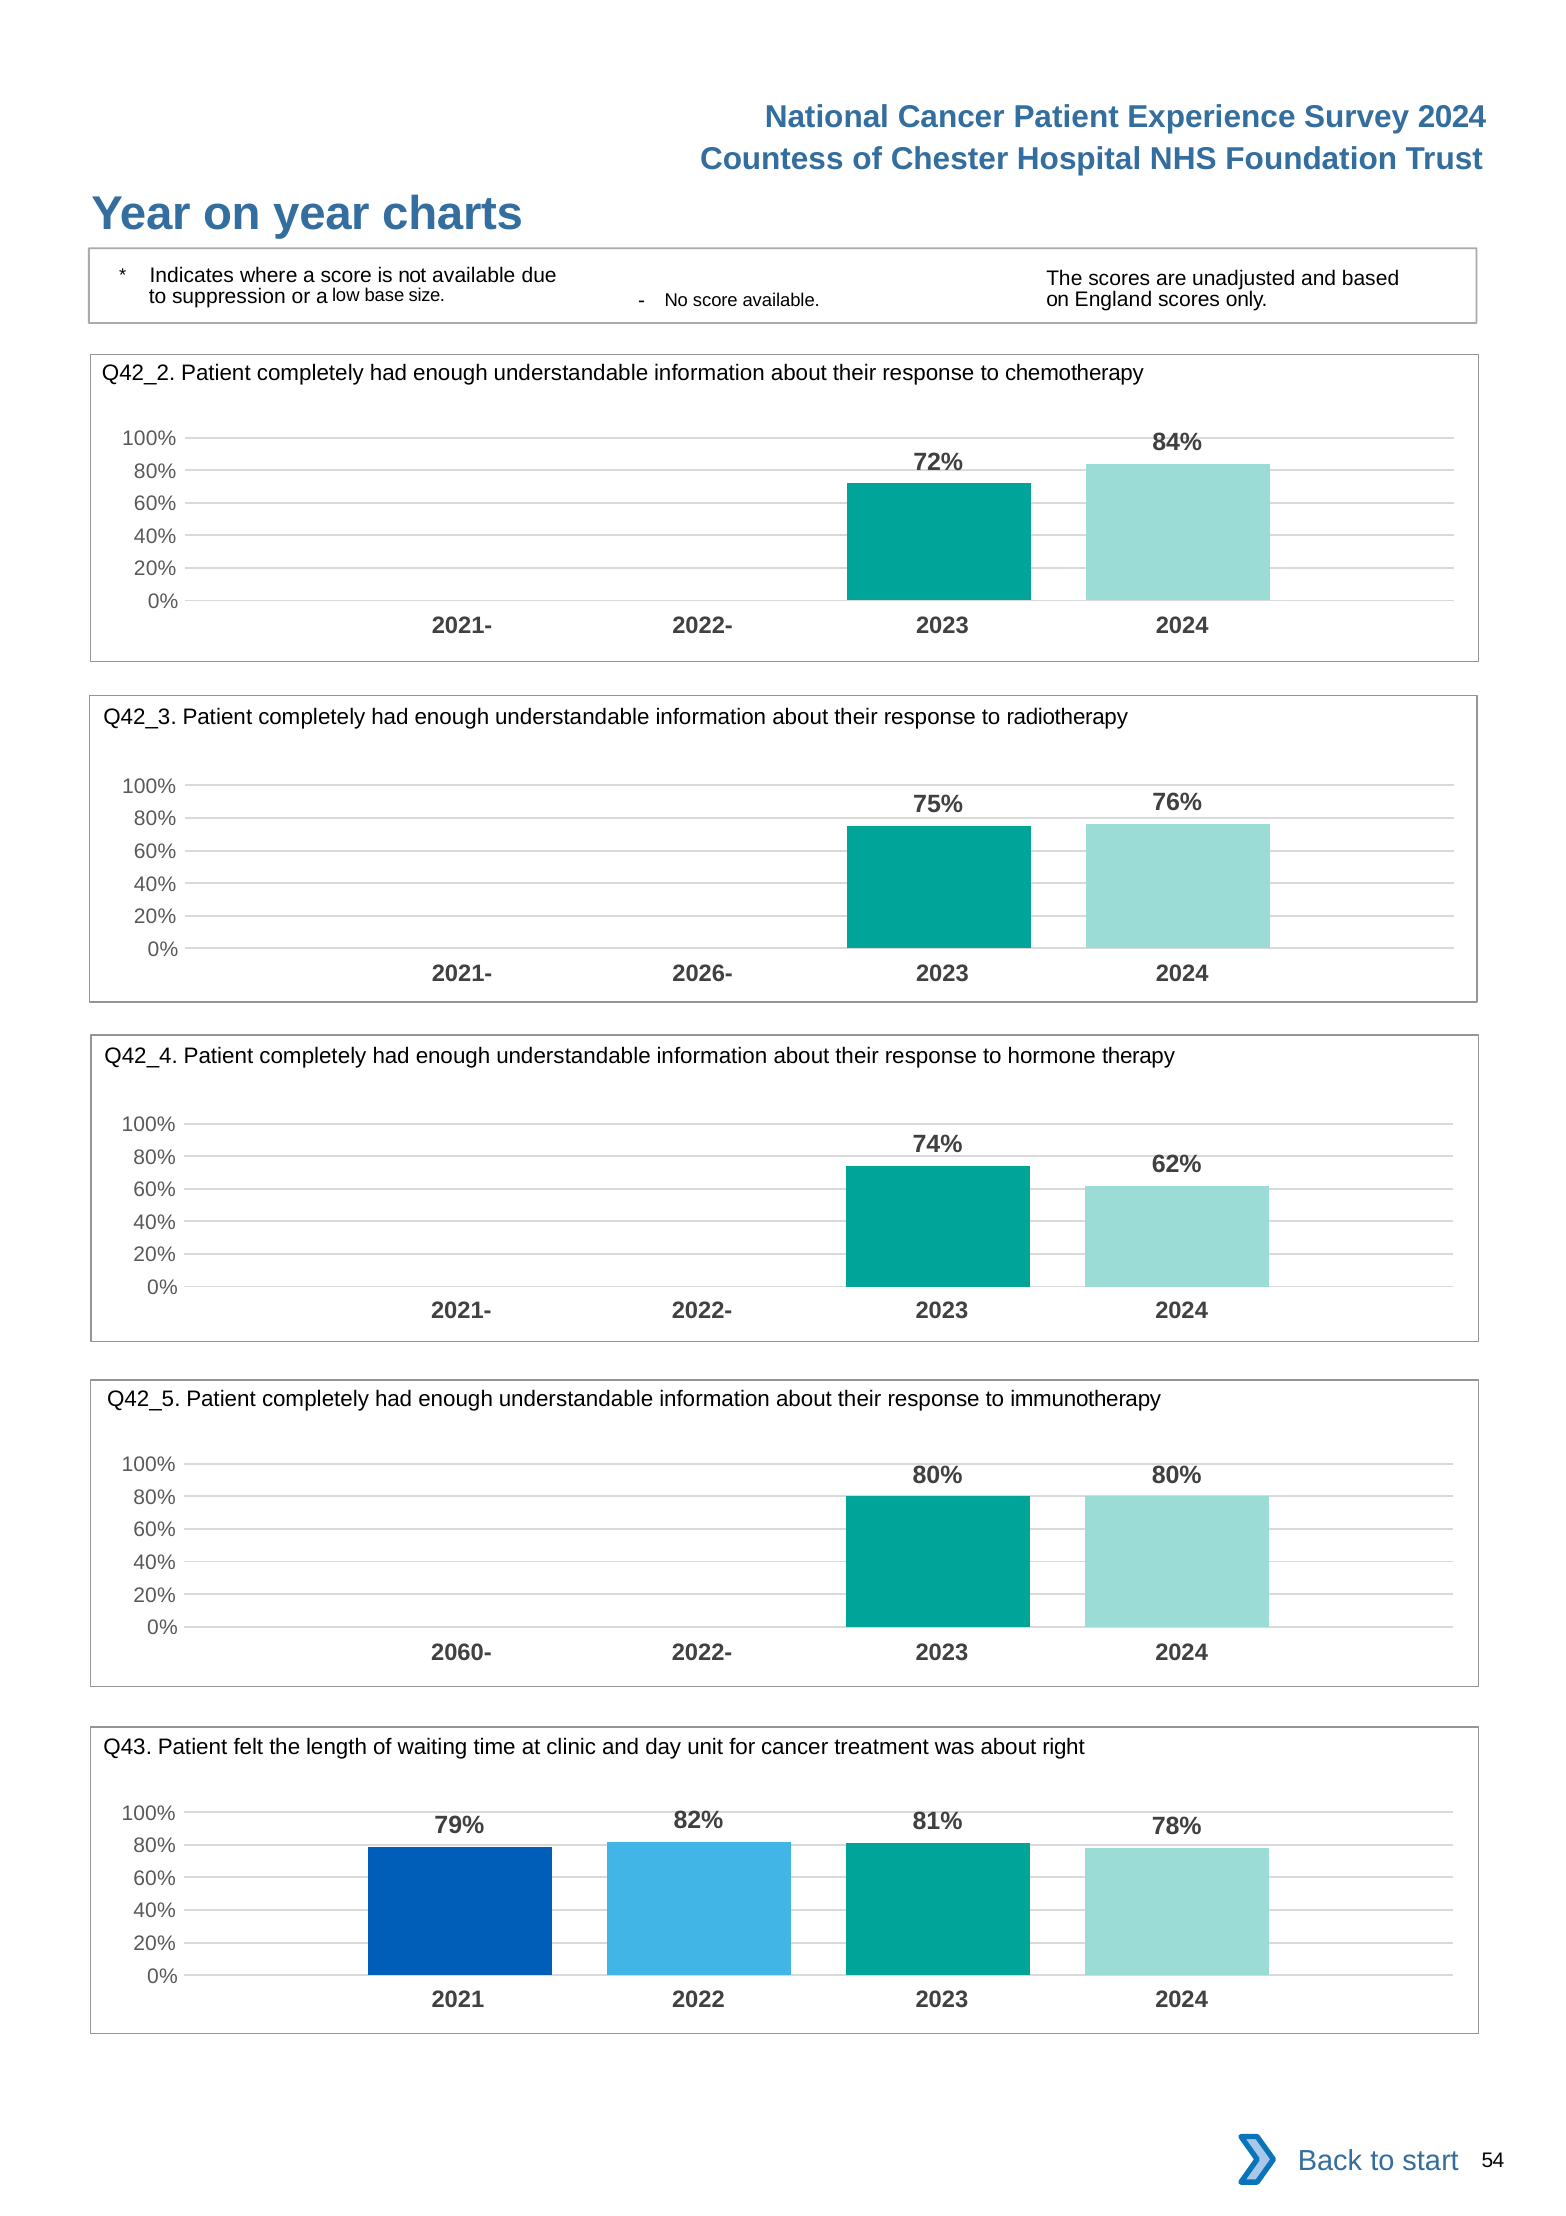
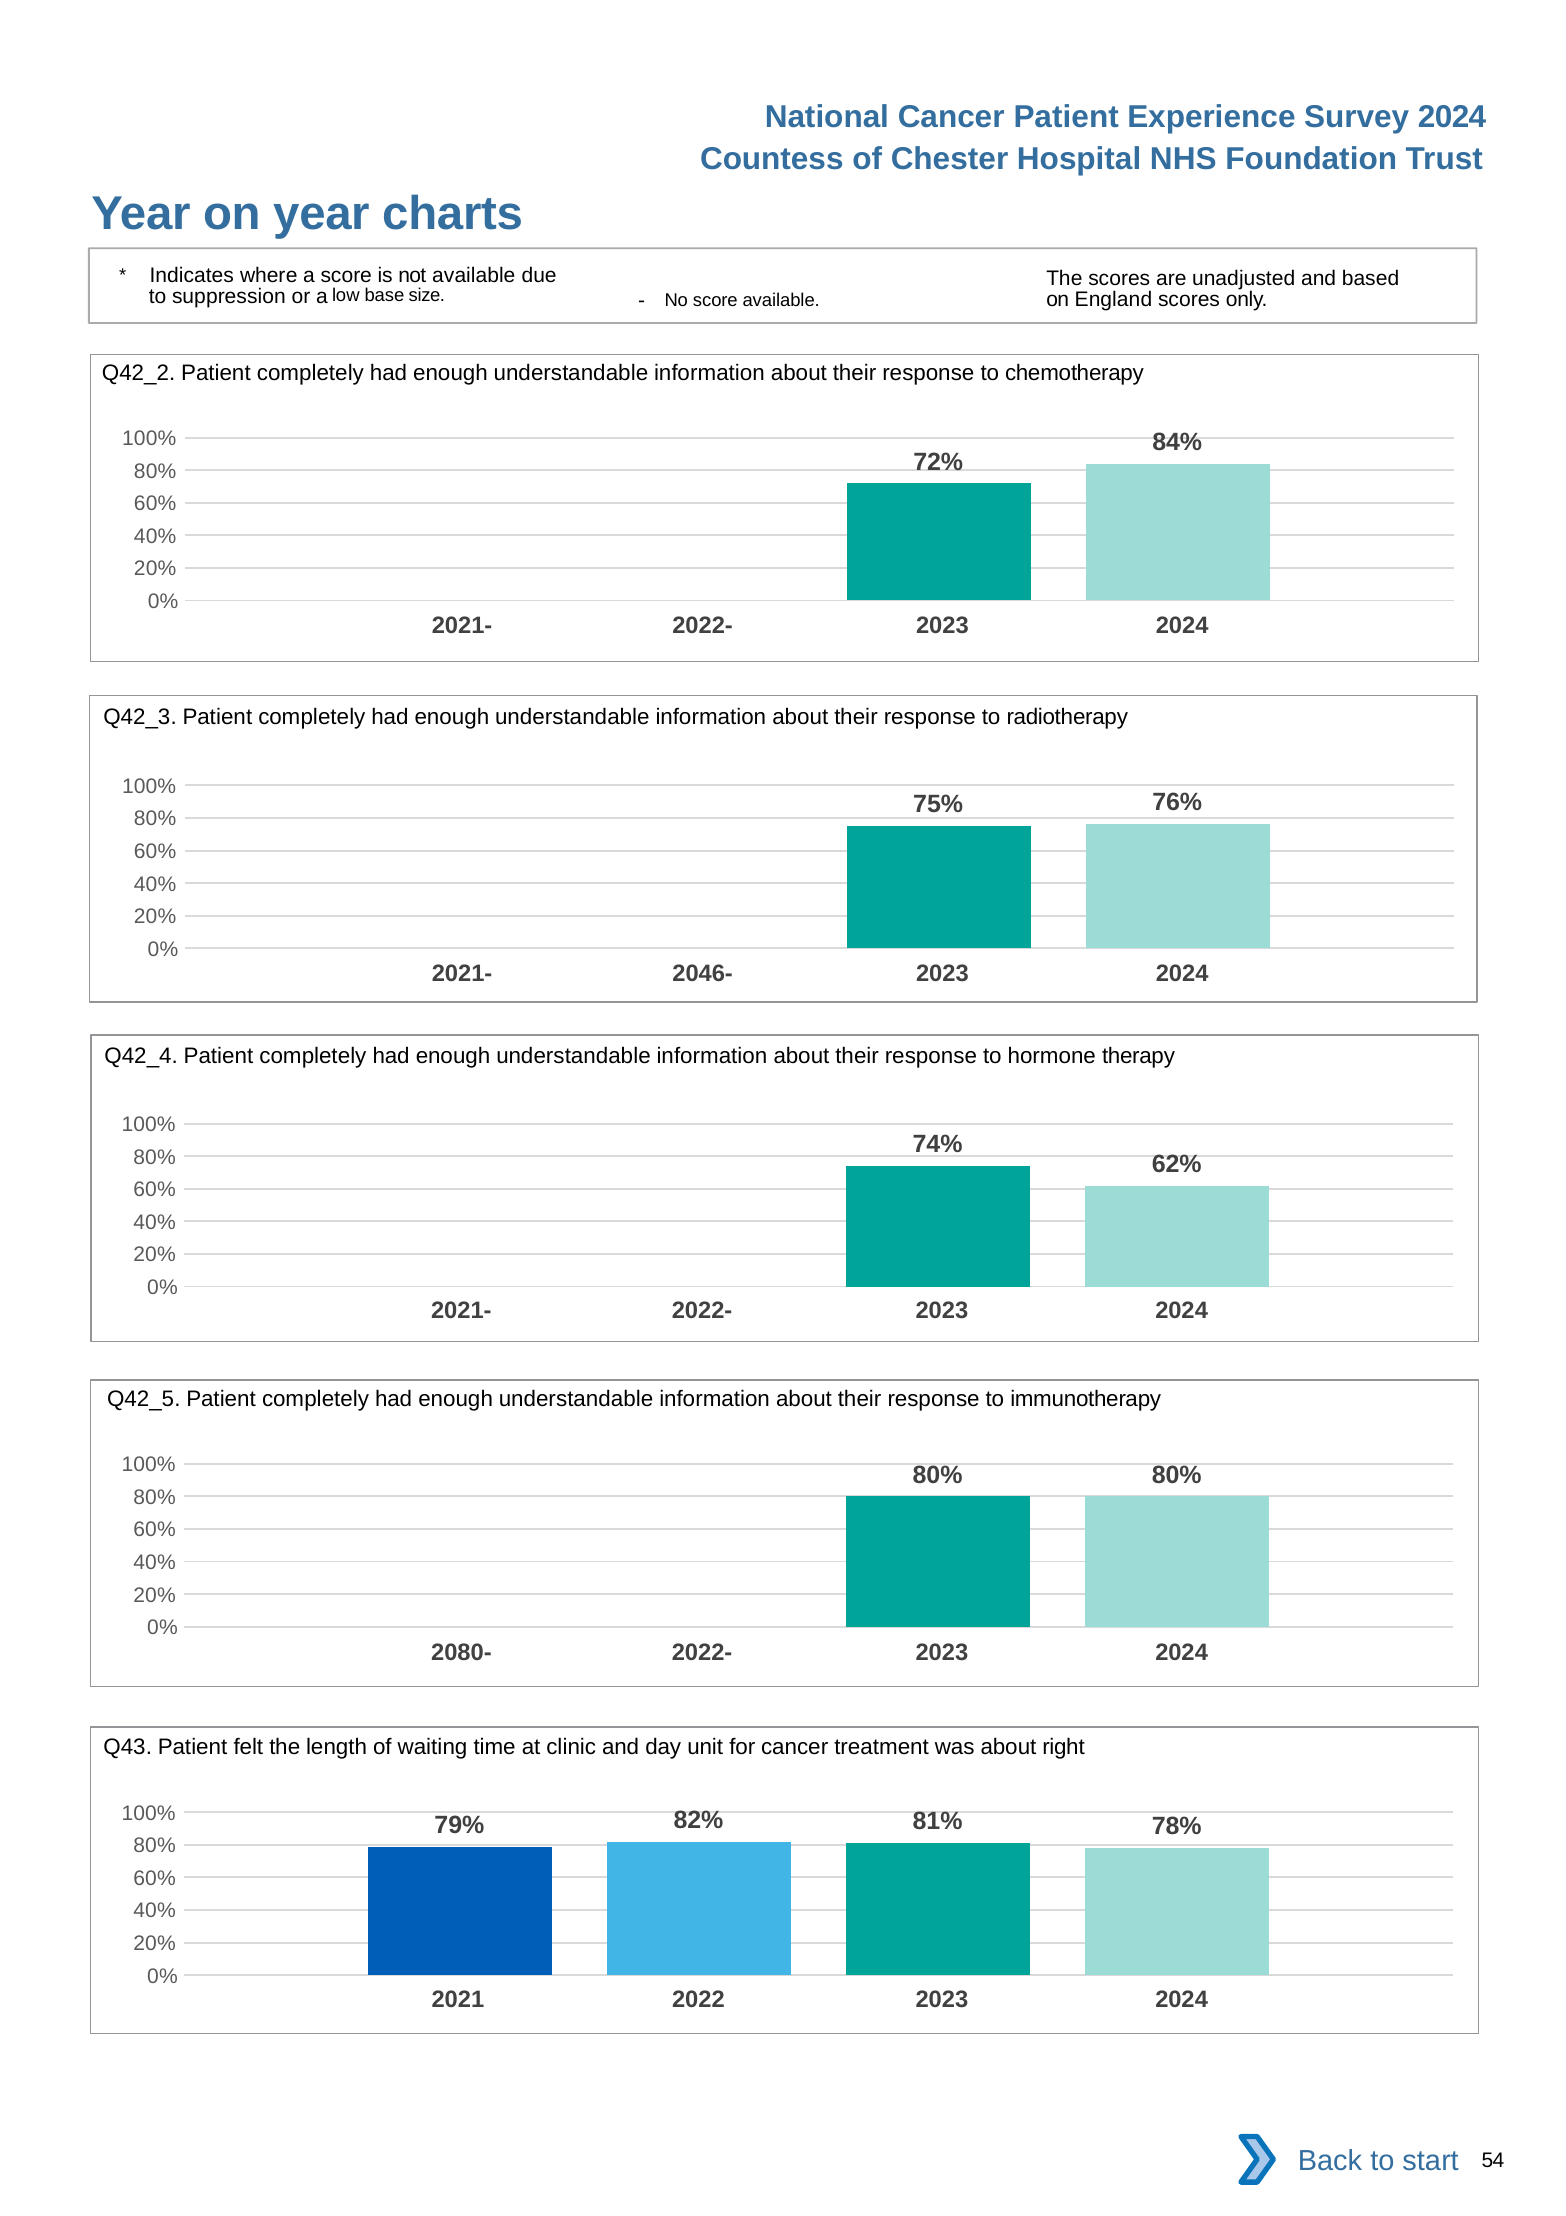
2026-: 2026- -> 2046-
2060-: 2060- -> 2080-
